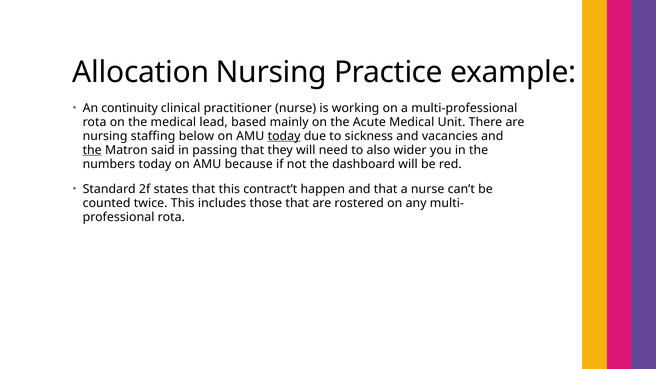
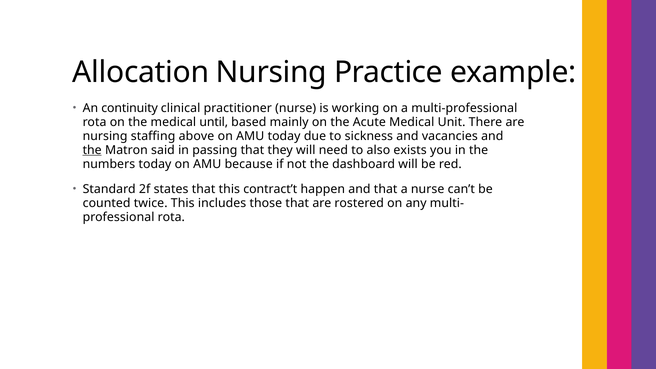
lead: lead -> until
below: below -> above
today at (284, 136) underline: present -> none
wider: wider -> exists
